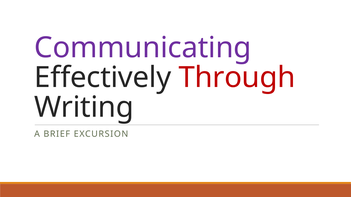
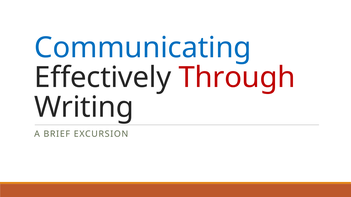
Communicating colour: purple -> blue
